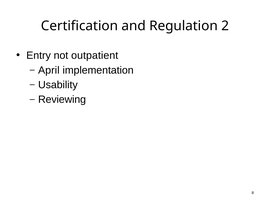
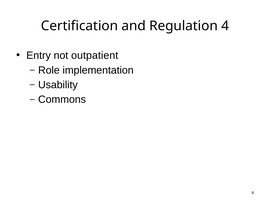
2: 2 -> 4
April: April -> Role
Reviewing: Reviewing -> Commons
